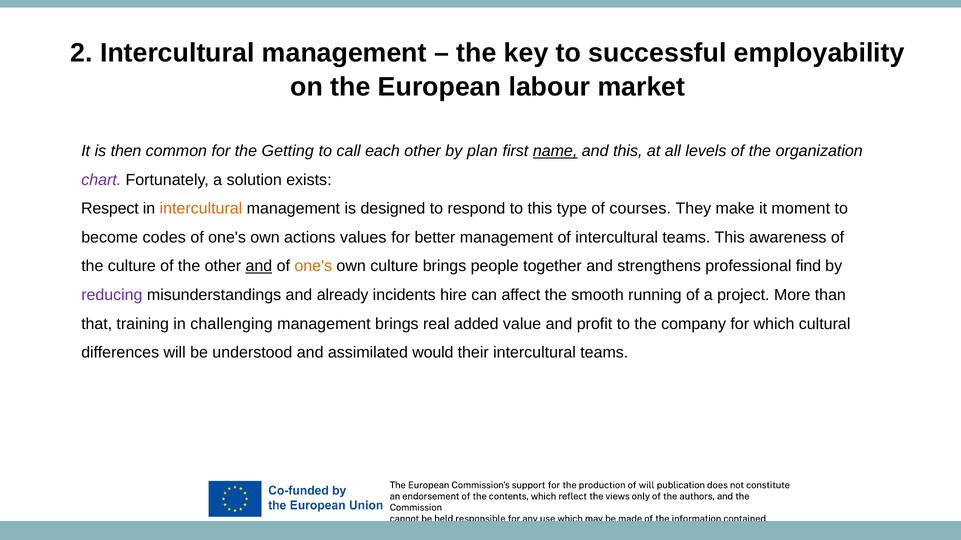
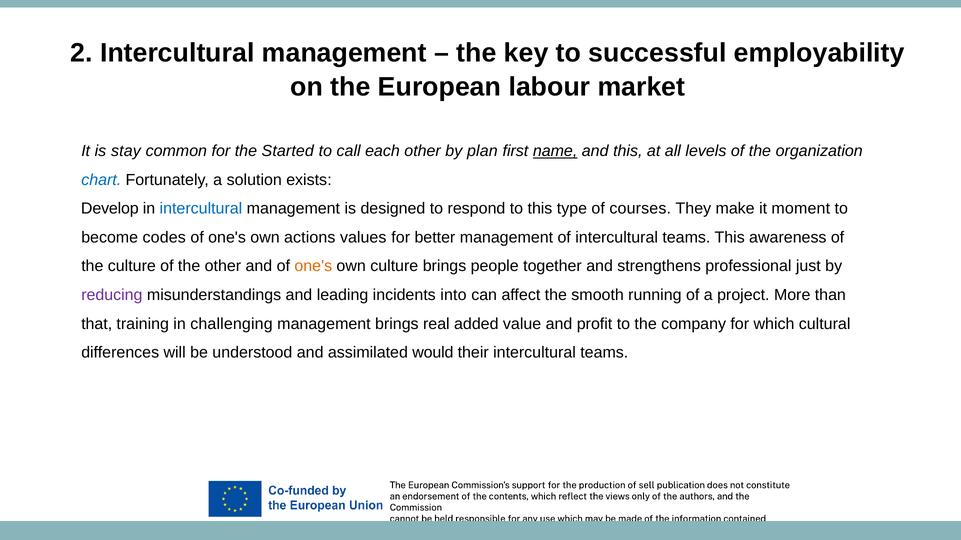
then: then -> stay
Getting: Getting -> Started
chart colour: purple -> blue
Respect: Respect -> Develop
intercultural at (201, 209) colour: orange -> blue
and at (259, 266) underline: present -> none
find: find -> just
already: already -> leading
hire: hire -> into
of will: will -> sell
